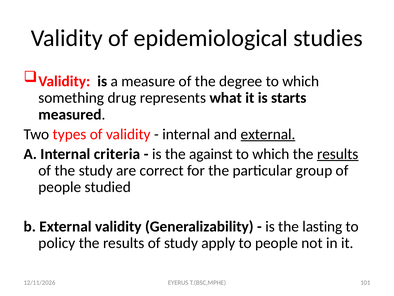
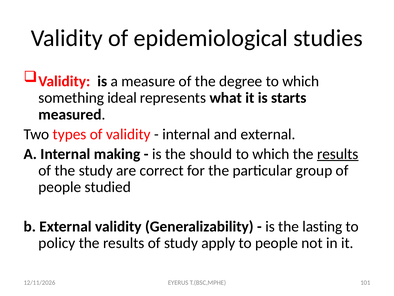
drug: drug -> ideal
external at (268, 134) underline: present -> none
criteria: criteria -> making
against: against -> should
